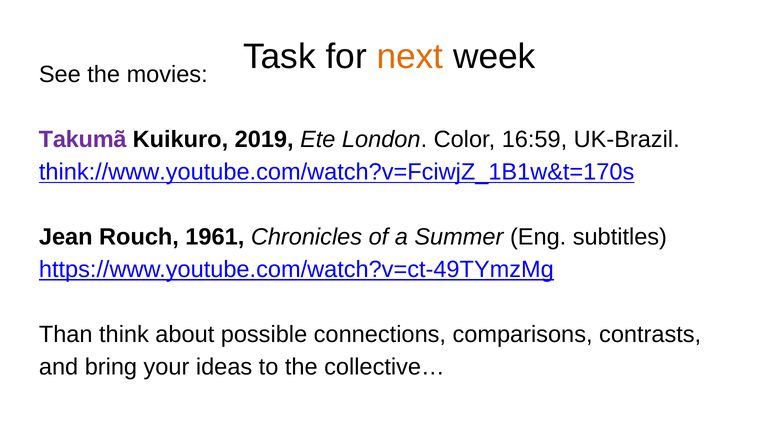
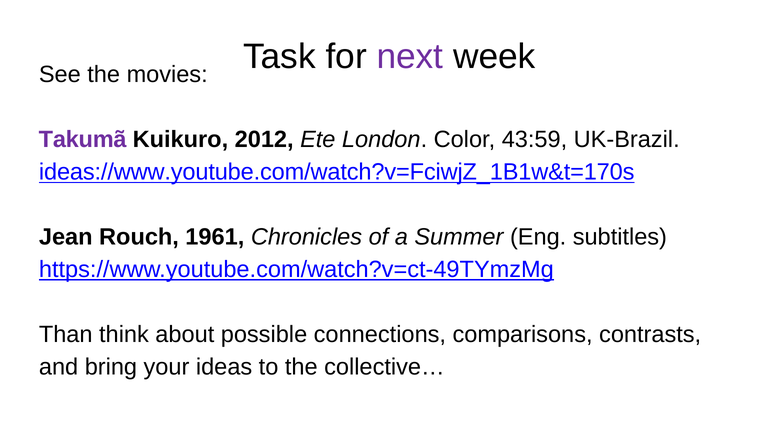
next colour: orange -> purple
2019: 2019 -> 2012
16:59: 16:59 -> 43:59
think://www.youtube.com/watch?v=FciwjZ_1B1w&t=170s: think://www.youtube.com/watch?v=FciwjZ_1B1w&t=170s -> ideas://www.youtube.com/watch?v=FciwjZ_1B1w&t=170s
